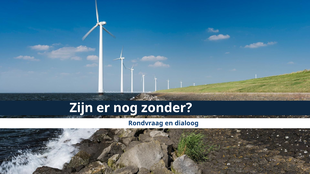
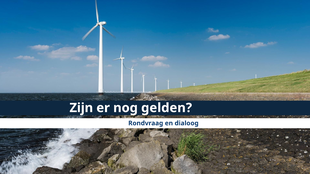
zonder: zonder -> gelden
